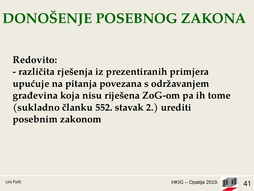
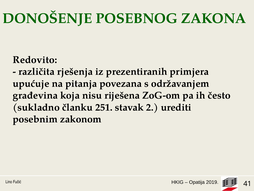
tome: tome -> često
552: 552 -> 251
